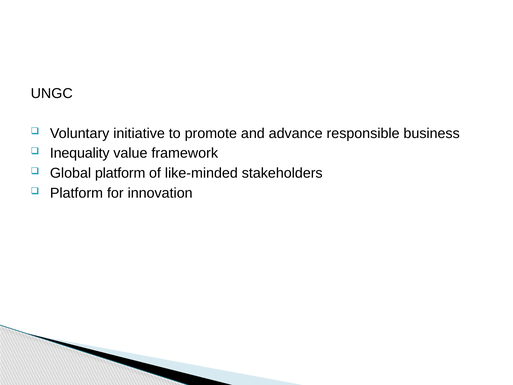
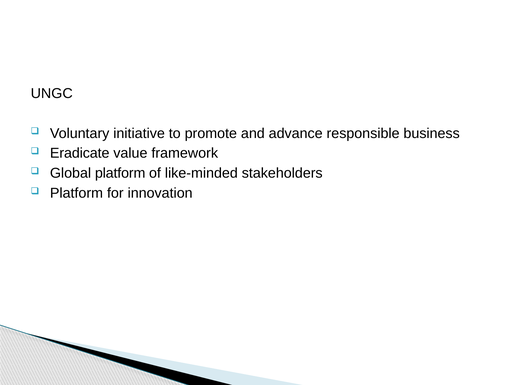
Inequality: Inequality -> Eradicate
